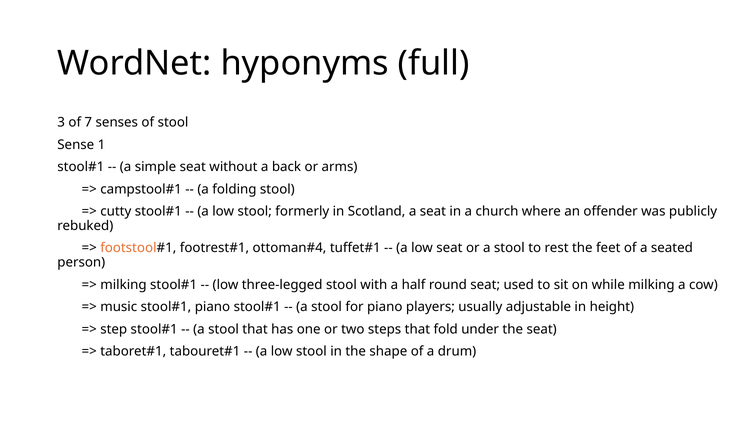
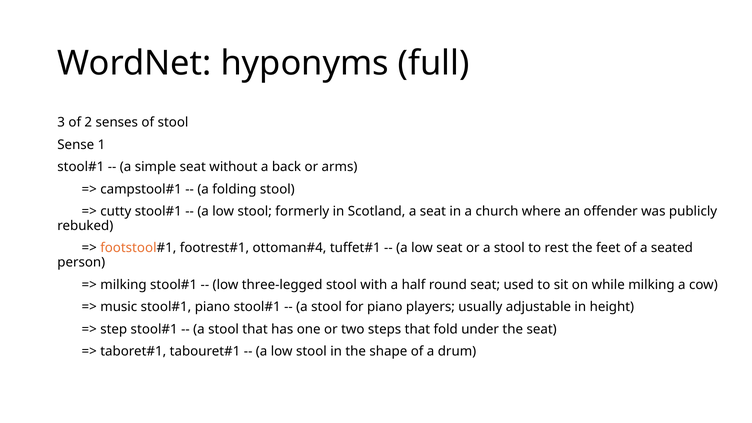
7: 7 -> 2
